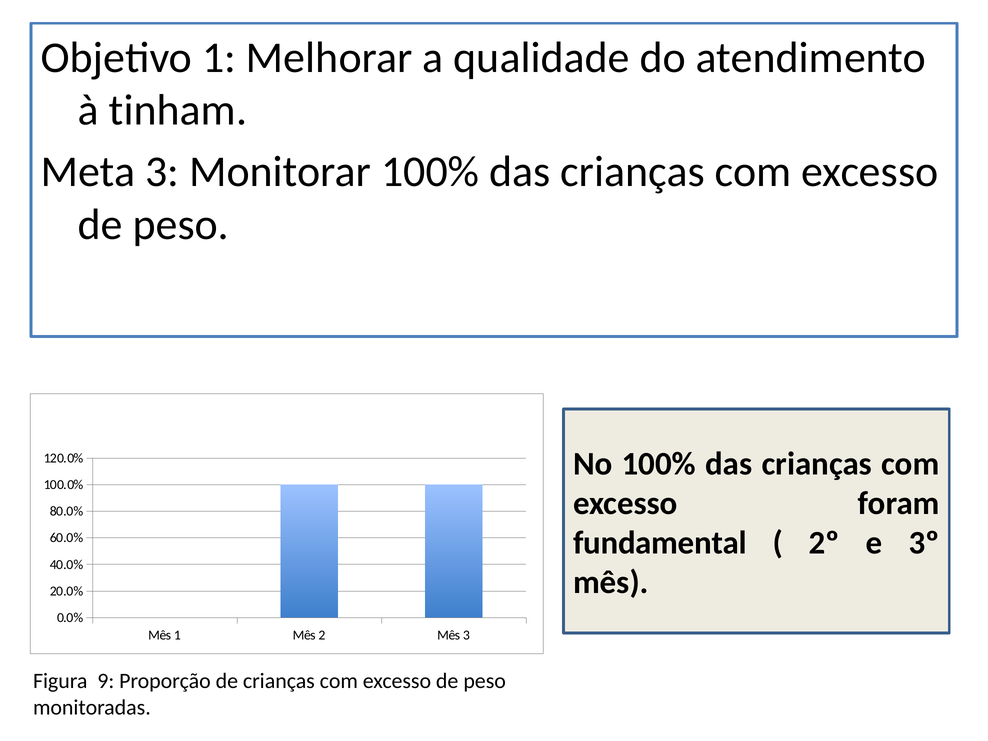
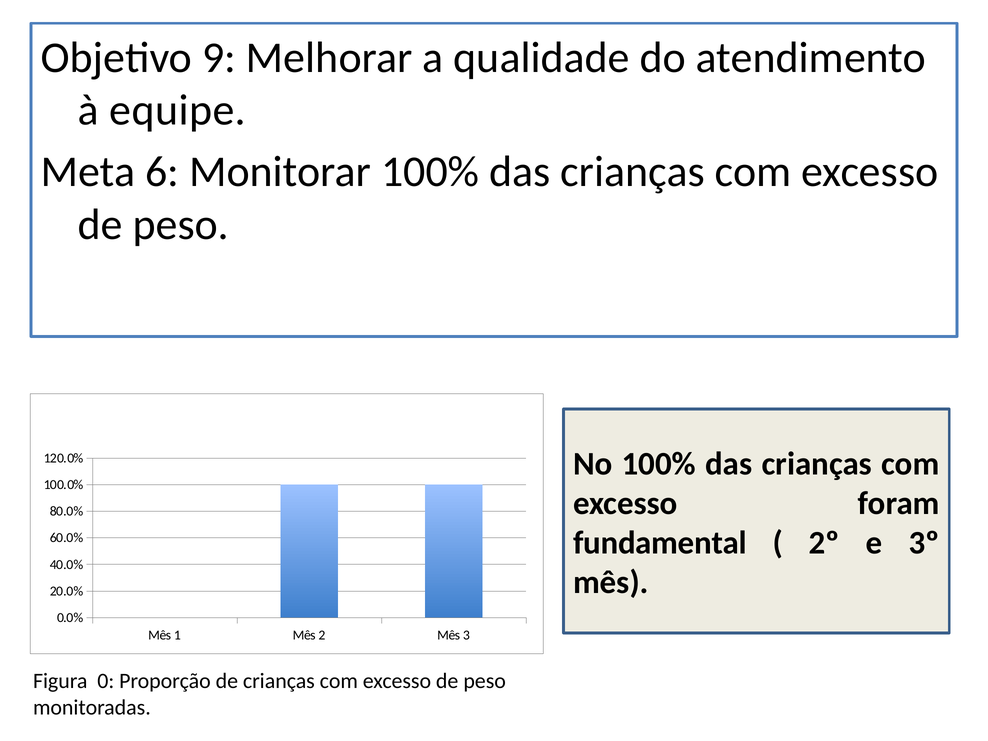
Objetivo 1: 1 -> 9
tinham: tinham -> equipe
Meta 3: 3 -> 6
9: 9 -> 0
